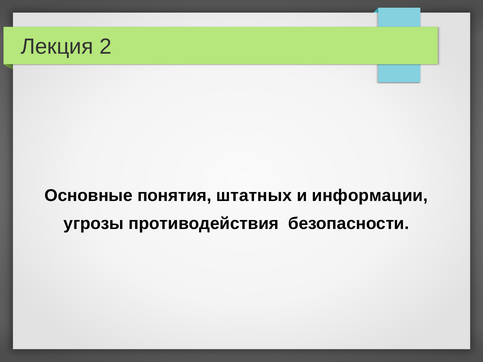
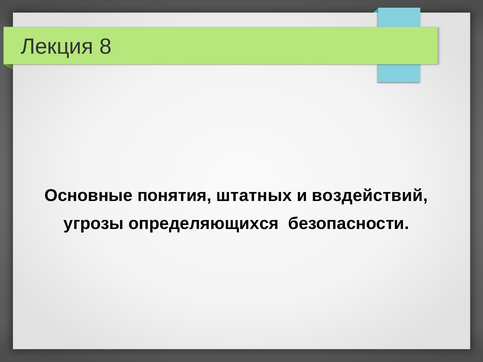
2: 2 -> 8
информации: информации -> воздействий
противодействия: противодействия -> определяющихся
